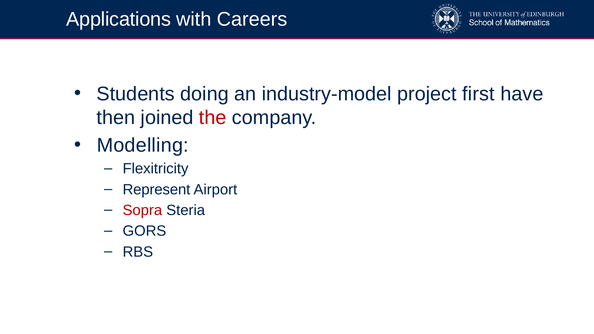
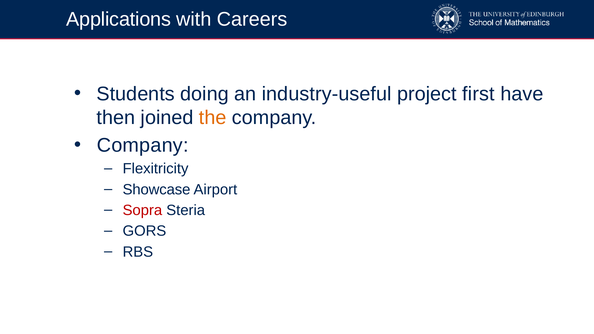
industry-model: industry-model -> industry-useful
the colour: red -> orange
Modelling at (143, 145): Modelling -> Company
Represent: Represent -> Showcase
